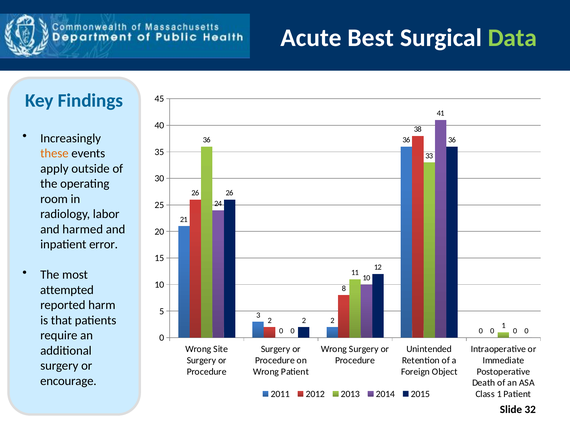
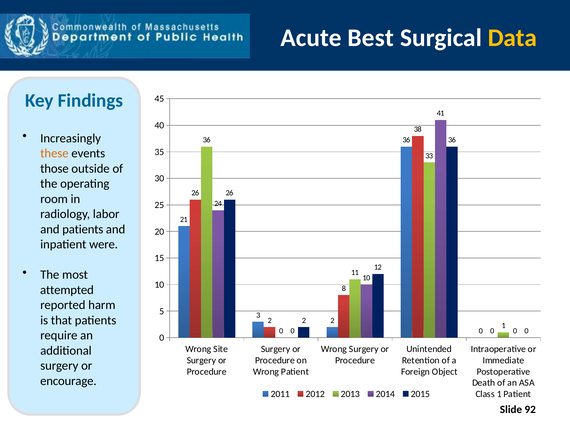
Data colour: light green -> yellow
apply: apply -> those
and harmed: harmed -> patients
error: error -> were
32: 32 -> 92
